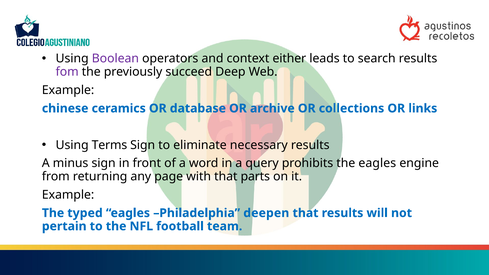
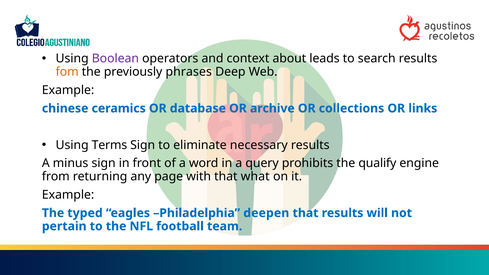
either: either -> about
fom colour: purple -> orange
succeed: succeed -> phrases
the eagles: eagles -> qualify
parts: parts -> what
